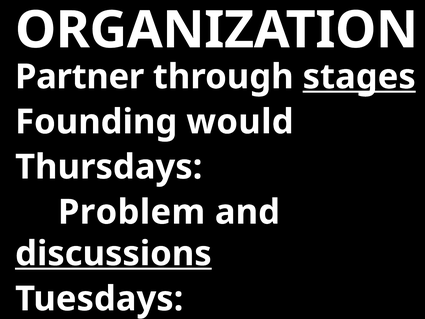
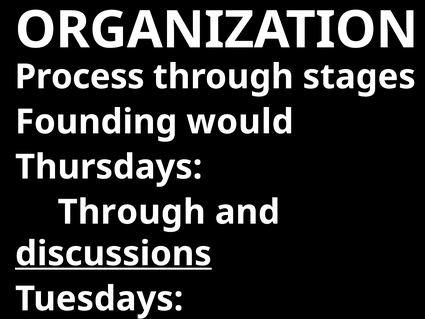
Partner: Partner -> Process
stages underline: present -> none
Problem at (132, 212): Problem -> Through
